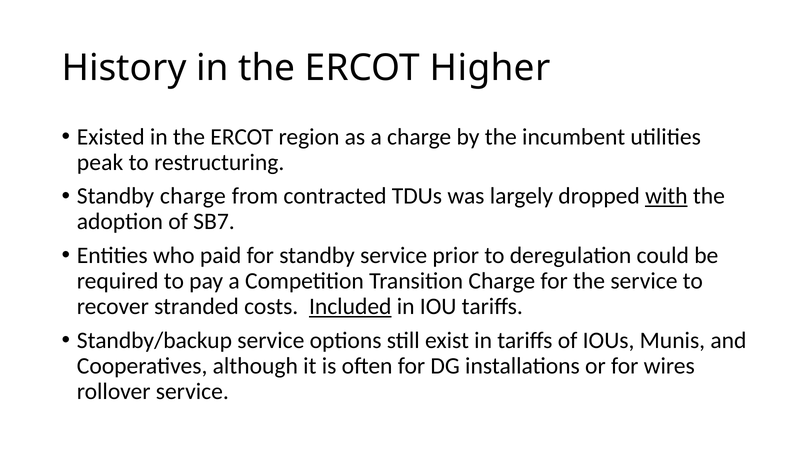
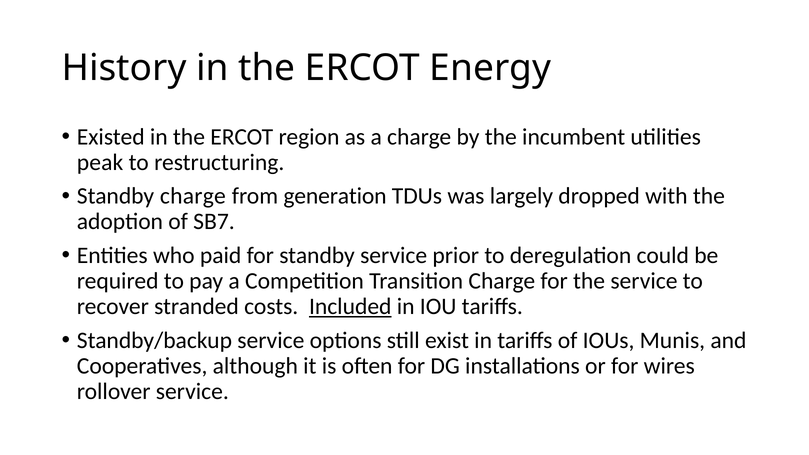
Higher: Higher -> Energy
contracted: contracted -> generation
with underline: present -> none
